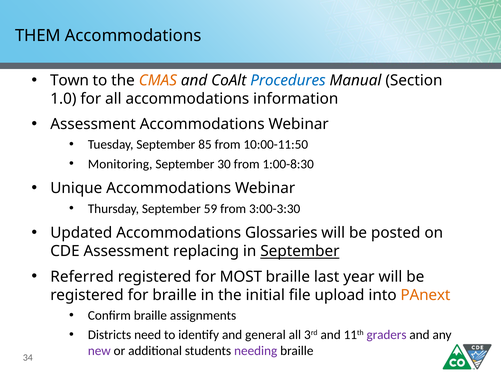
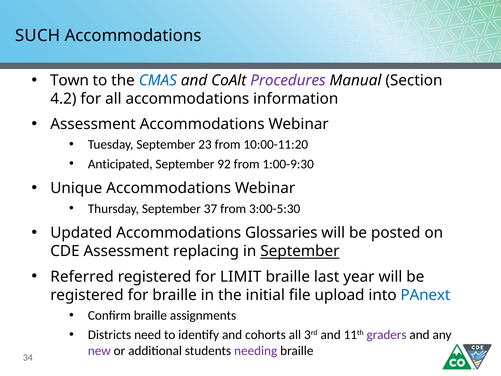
THEM: THEM -> SUCH
CMAS colour: orange -> blue
Procedures colour: blue -> purple
1.0: 1.0 -> 4.2
85: 85 -> 23
10:00-11:50: 10:00-11:50 -> 10:00-11:20
Monitoring: Monitoring -> Anticipated
30: 30 -> 92
1:00-8:30: 1:00-8:30 -> 1:00-9:30
59: 59 -> 37
3:00-3:30: 3:00-3:30 -> 3:00-5:30
MOST: MOST -> LIMIT
PAnext colour: orange -> blue
general: general -> cohorts
